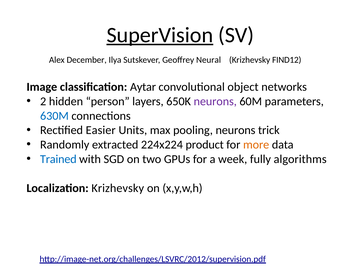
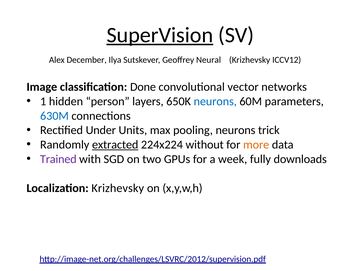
FIND12: FIND12 -> ICCV12
Aytar: Aytar -> Done
object: object -> vector
2: 2 -> 1
neurons at (215, 102) colour: purple -> blue
Easier: Easier -> Under
extracted underline: none -> present
product: product -> without
Trained colour: blue -> purple
algorithms: algorithms -> downloads
